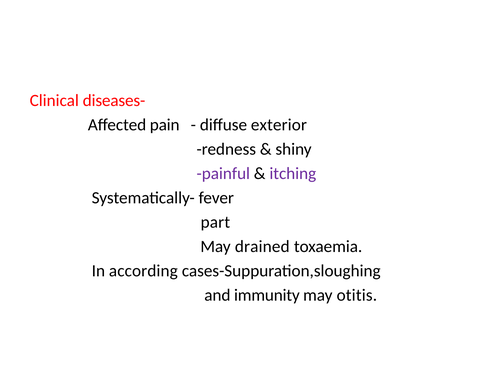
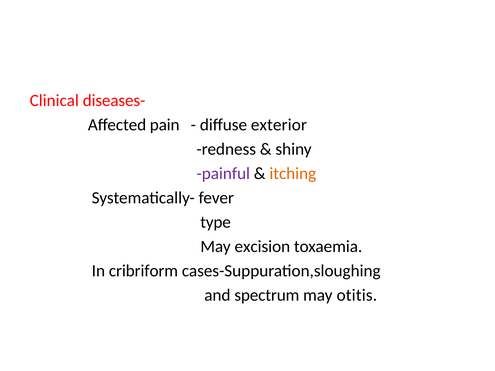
itching colour: purple -> orange
part: part -> type
drained: drained -> excision
according: according -> cribriform
immunity: immunity -> spectrum
